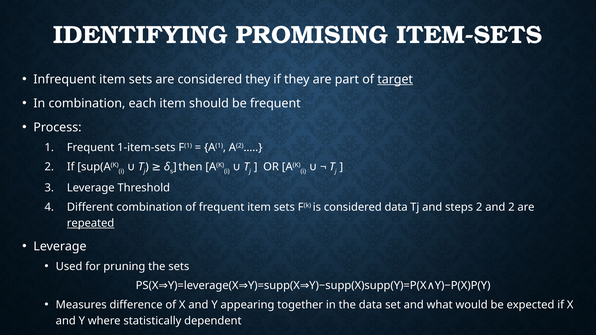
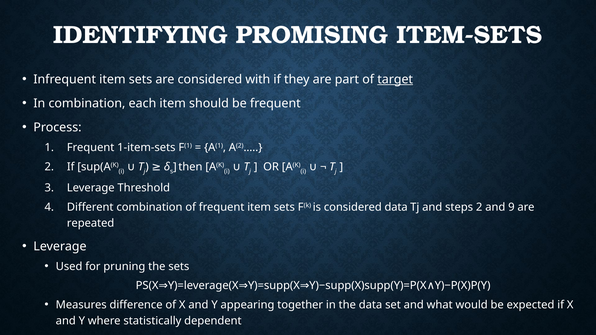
considered they: they -> with
and 2: 2 -> 9
repeated underline: present -> none
